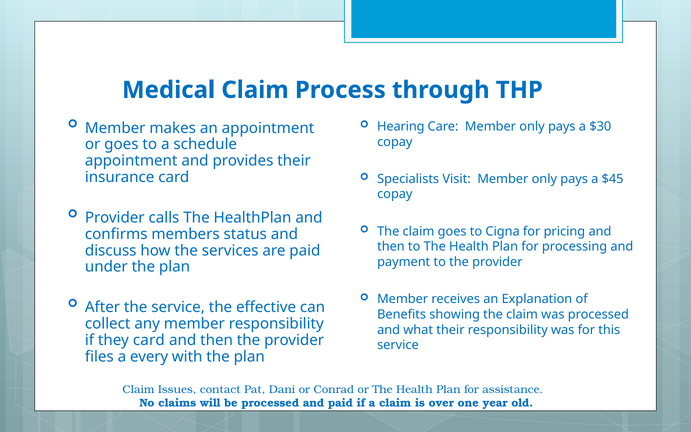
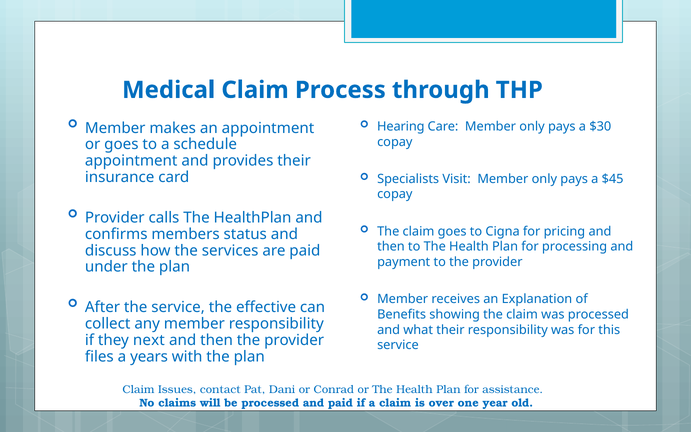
they card: card -> next
every: every -> years
